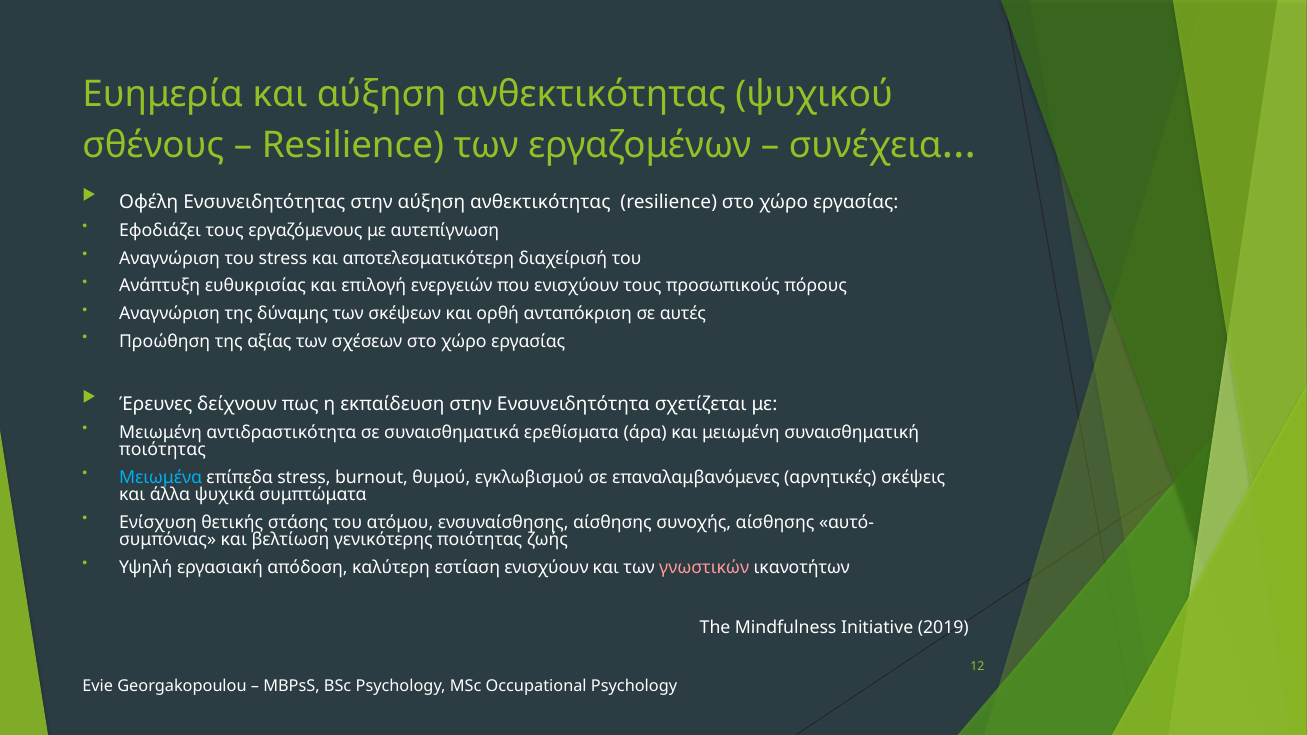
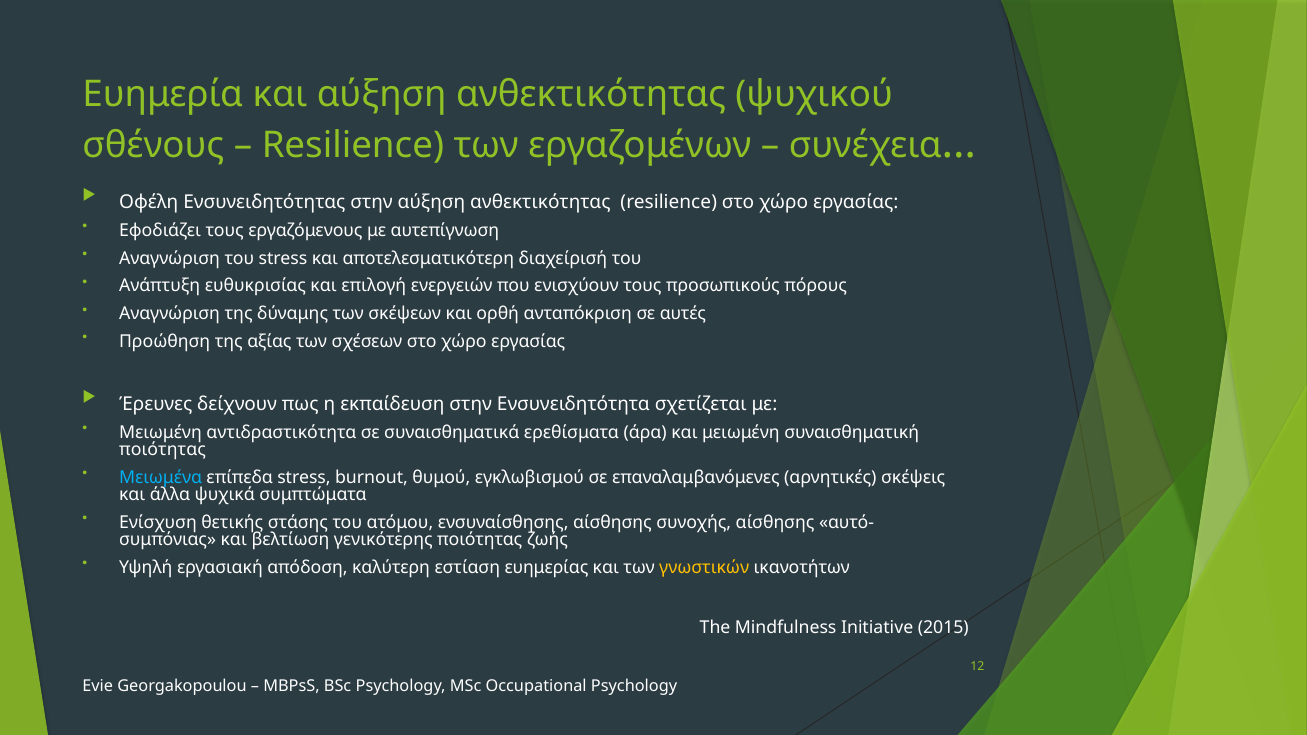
εστίαση ενισχύουν: ενισχύουν -> ευημερίας
γνωστικών colour: pink -> yellow
2019: 2019 -> 2015
